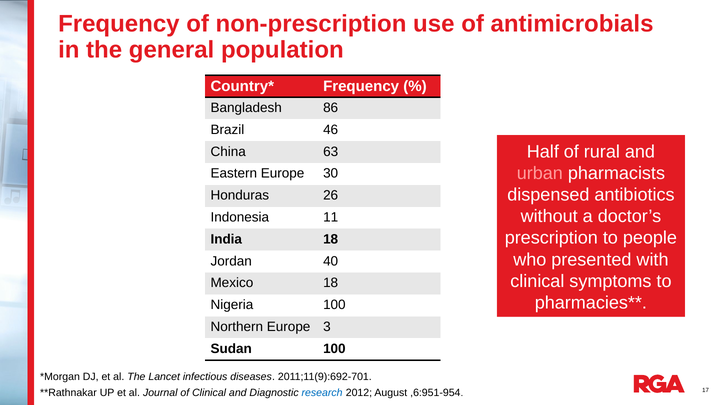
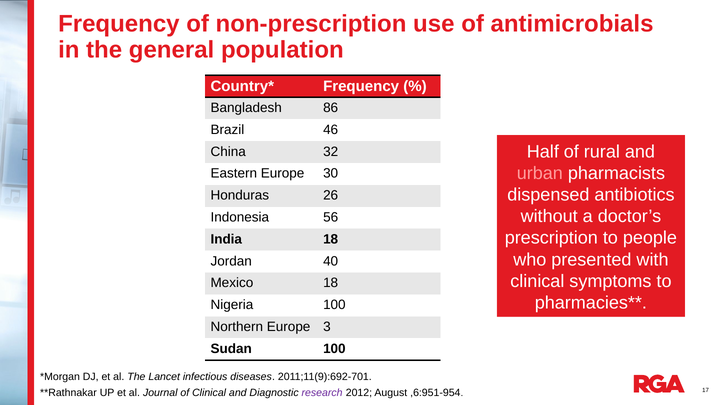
63: 63 -> 32
11: 11 -> 56
research colour: blue -> purple
